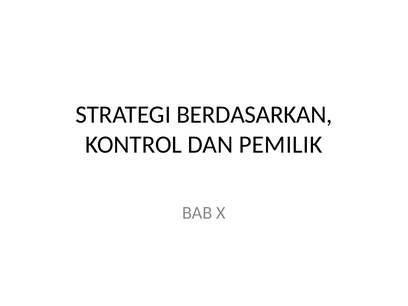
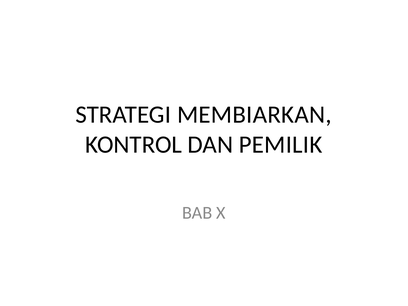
BERDASARKAN: BERDASARKAN -> MEMBIARKAN
